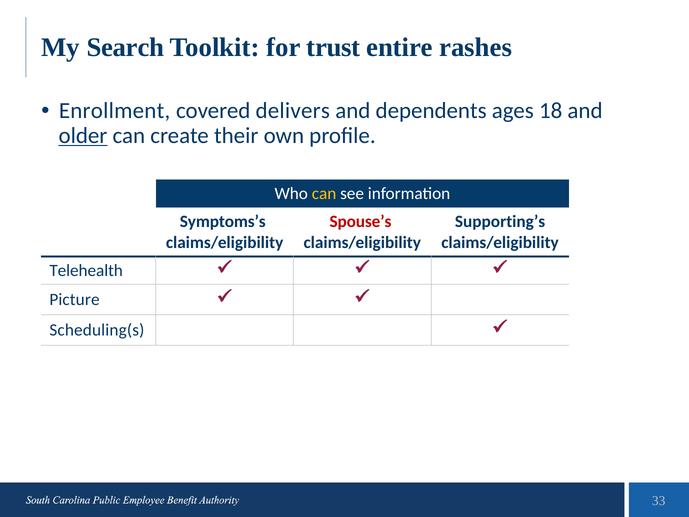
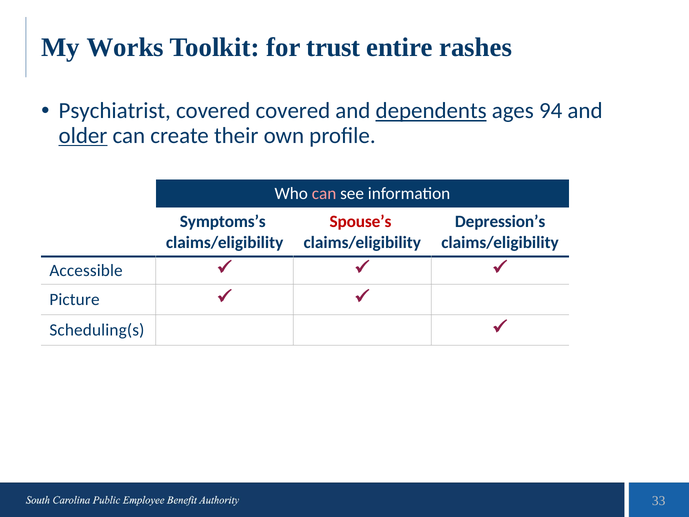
Search: Search -> Works
Enrollment: Enrollment -> Psychiatrist
covered delivers: delivers -> covered
dependents underline: none -> present
18: 18 -> 94
can at (324, 194) colour: yellow -> pink
Supporting’s: Supporting’s -> Depression’s
Telehealth: Telehealth -> Accessible
